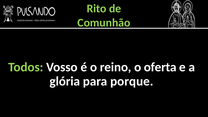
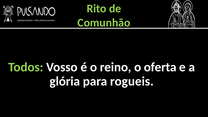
porque: porque -> rogueis
